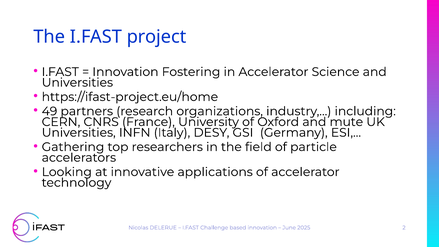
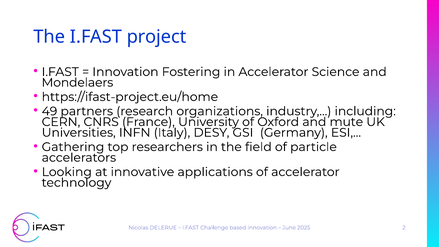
Universities at (77, 83): Universities -> Mondelaers
